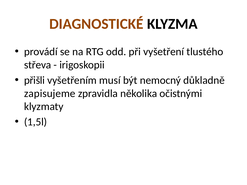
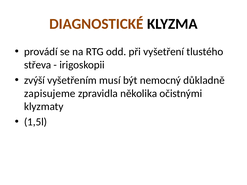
přišli: přišli -> zvýší
